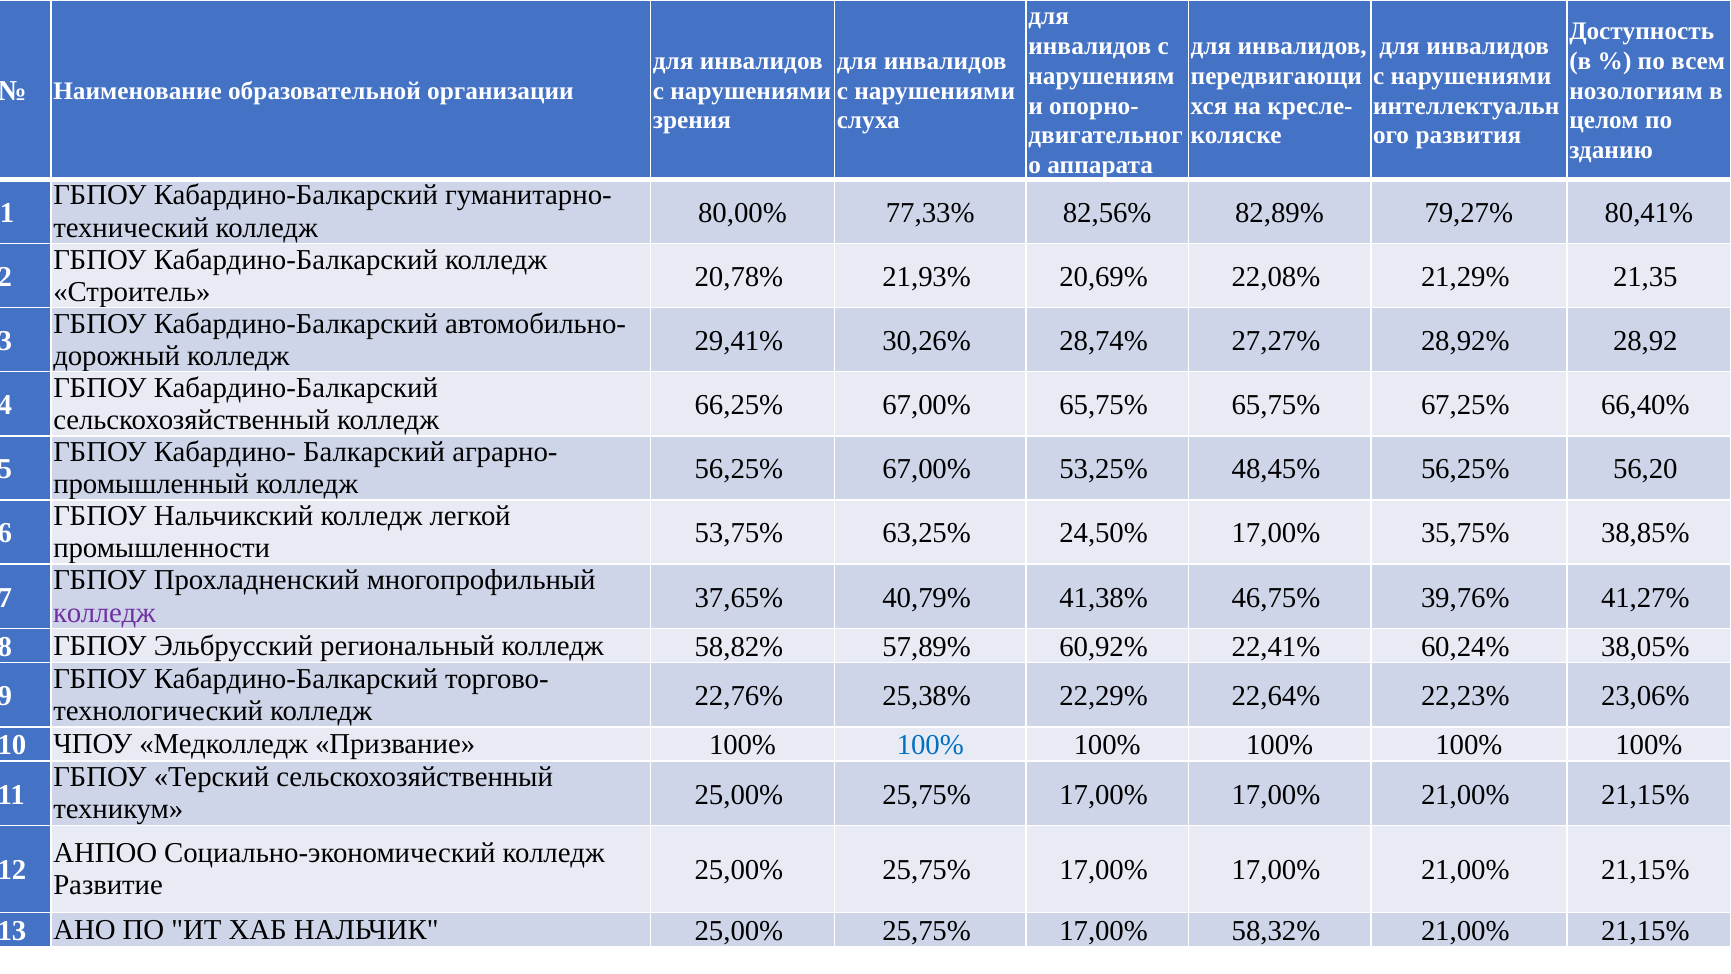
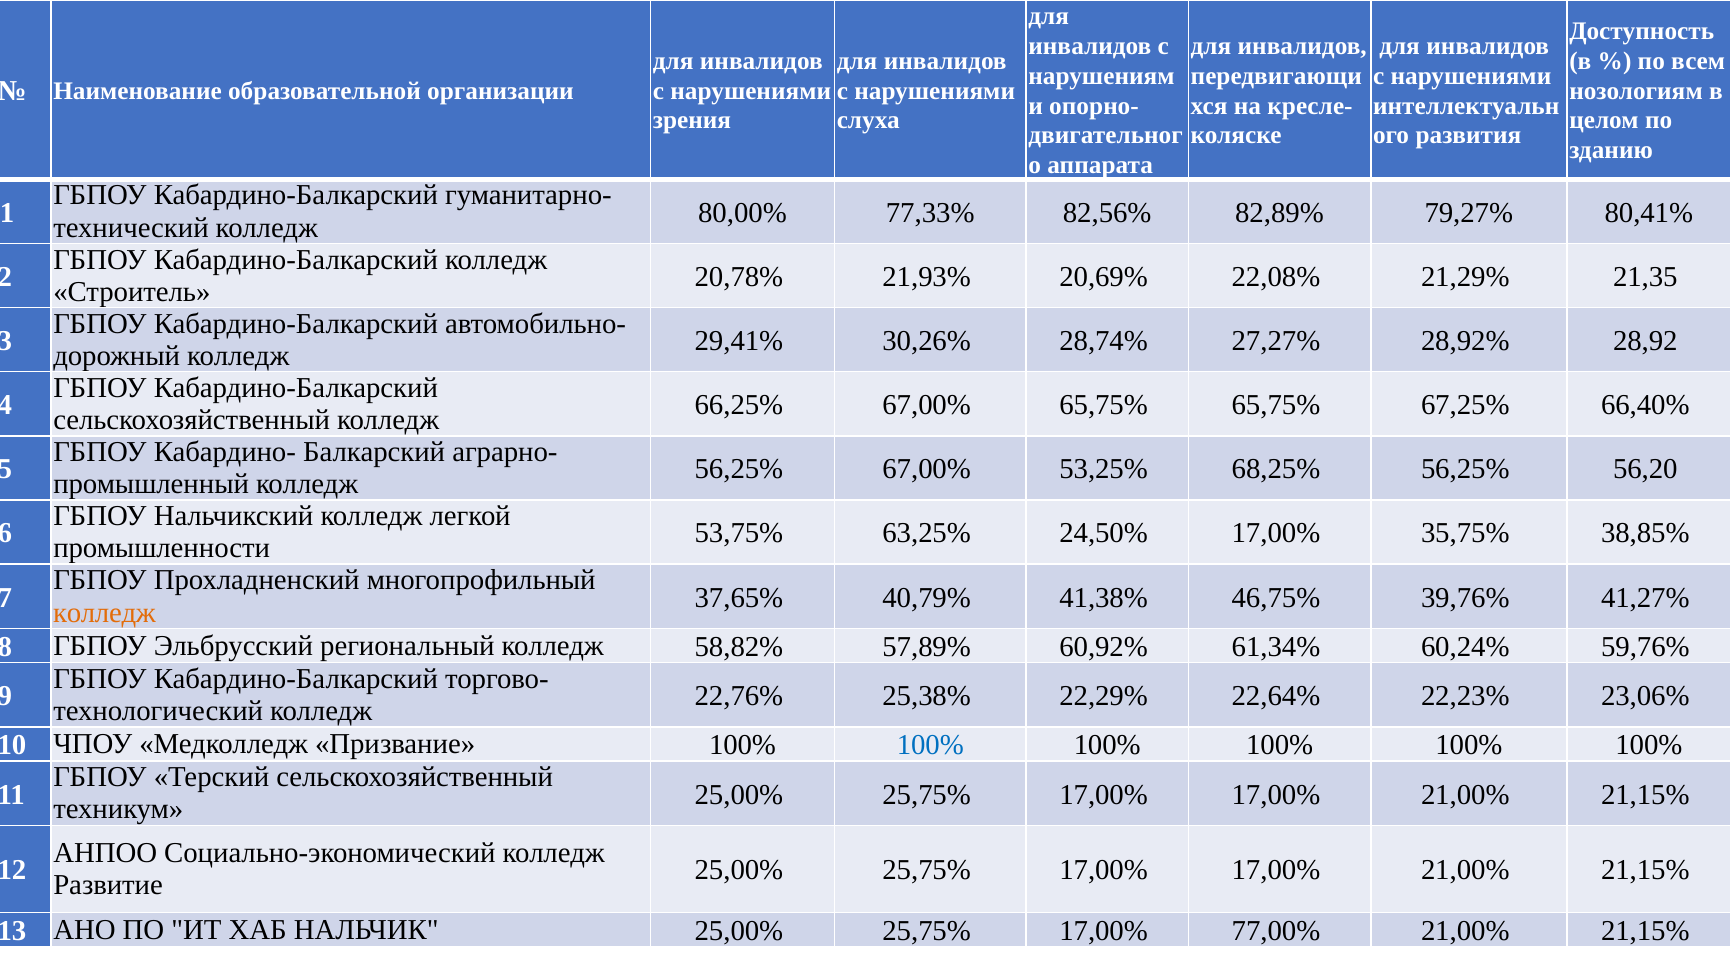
48,45%: 48,45% -> 68,25%
колледж at (104, 612) colour: purple -> orange
22,41%: 22,41% -> 61,34%
38,05%: 38,05% -> 59,76%
58,32%: 58,32% -> 77,00%
